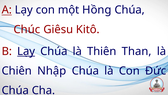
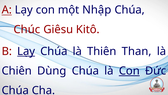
Hồng: Hồng -> Nhập
Nhập: Nhập -> Dùng
Con at (129, 71) underline: none -> present
